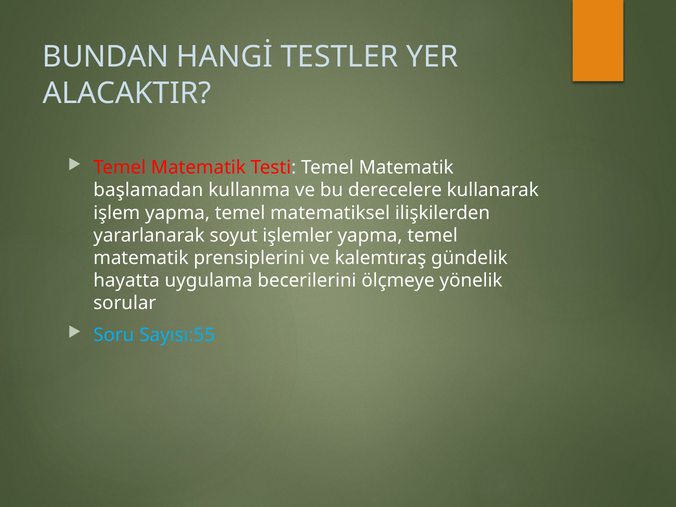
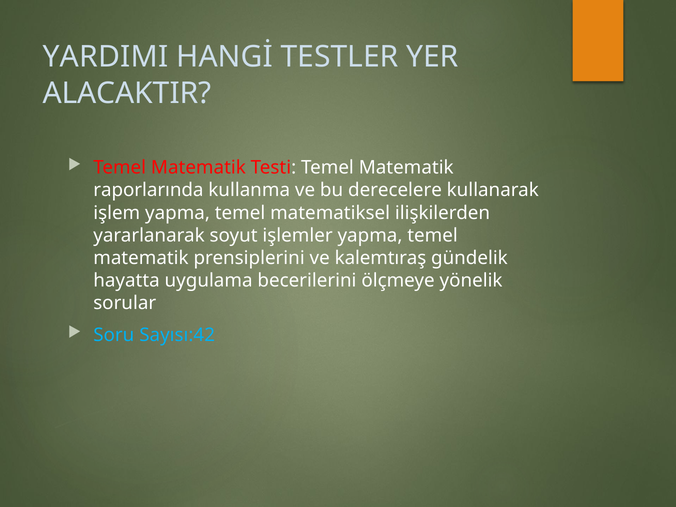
BUNDAN: BUNDAN -> YARDIMI
başlamadan: başlamadan -> raporlarında
Sayısı:55: Sayısı:55 -> Sayısı:42
